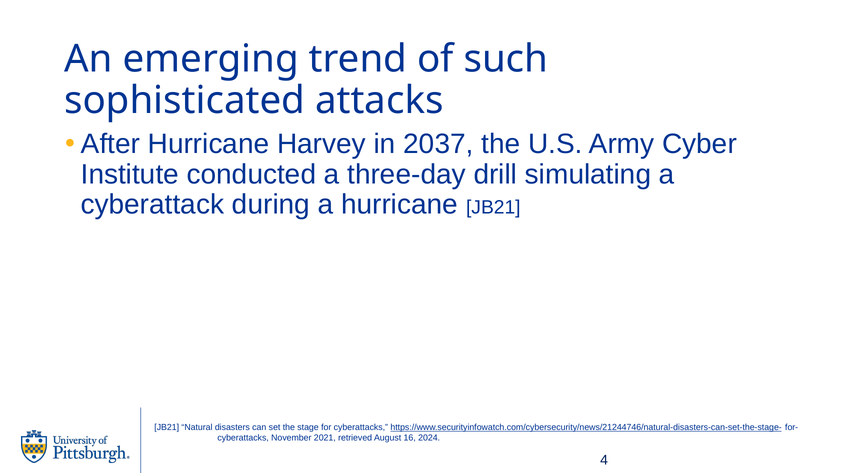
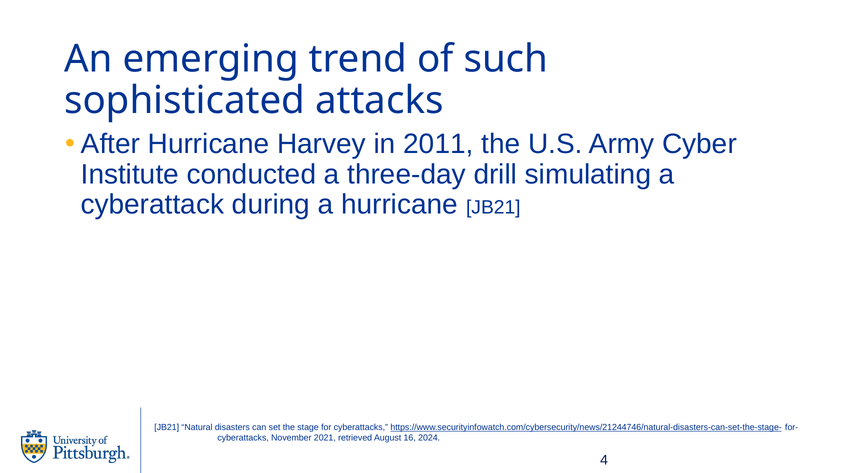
2037: 2037 -> 2011
